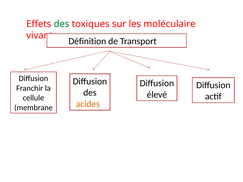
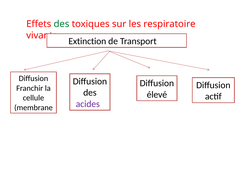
moléculaire: moléculaire -> respiratoire
Définition: Définition -> Extinction
acides colour: orange -> purple
